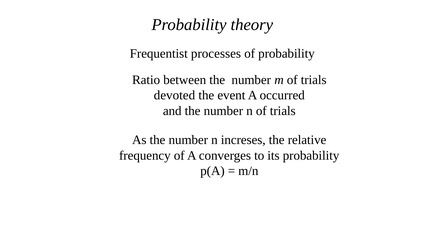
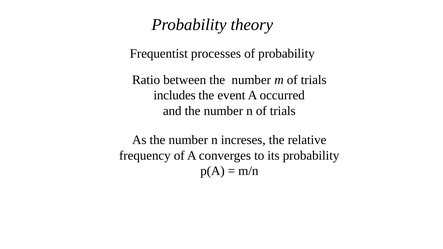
devoted: devoted -> includes
